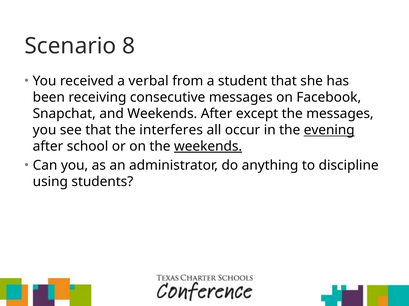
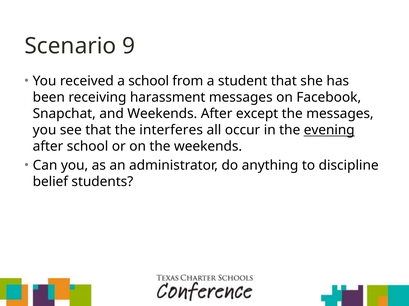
8: 8 -> 9
a verbal: verbal -> school
consecutive: consecutive -> harassment
weekends at (208, 147) underline: present -> none
using: using -> belief
